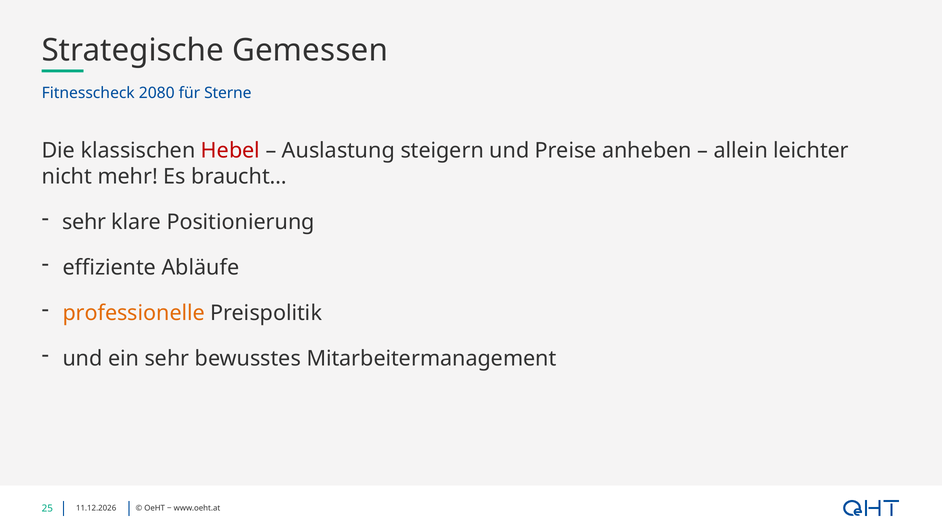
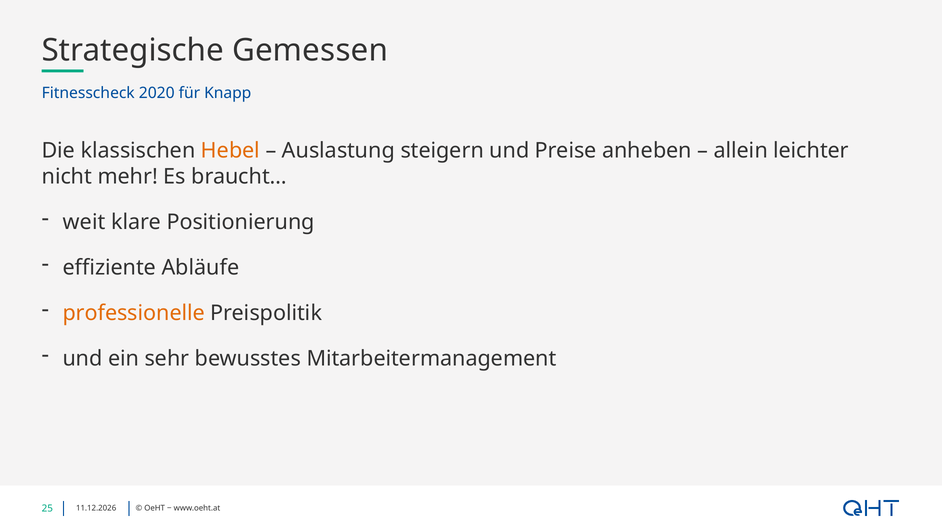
2080: 2080 -> 2020
Sterne: Sterne -> Knapp
Hebel colour: red -> orange
sehr at (84, 222): sehr -> weit
